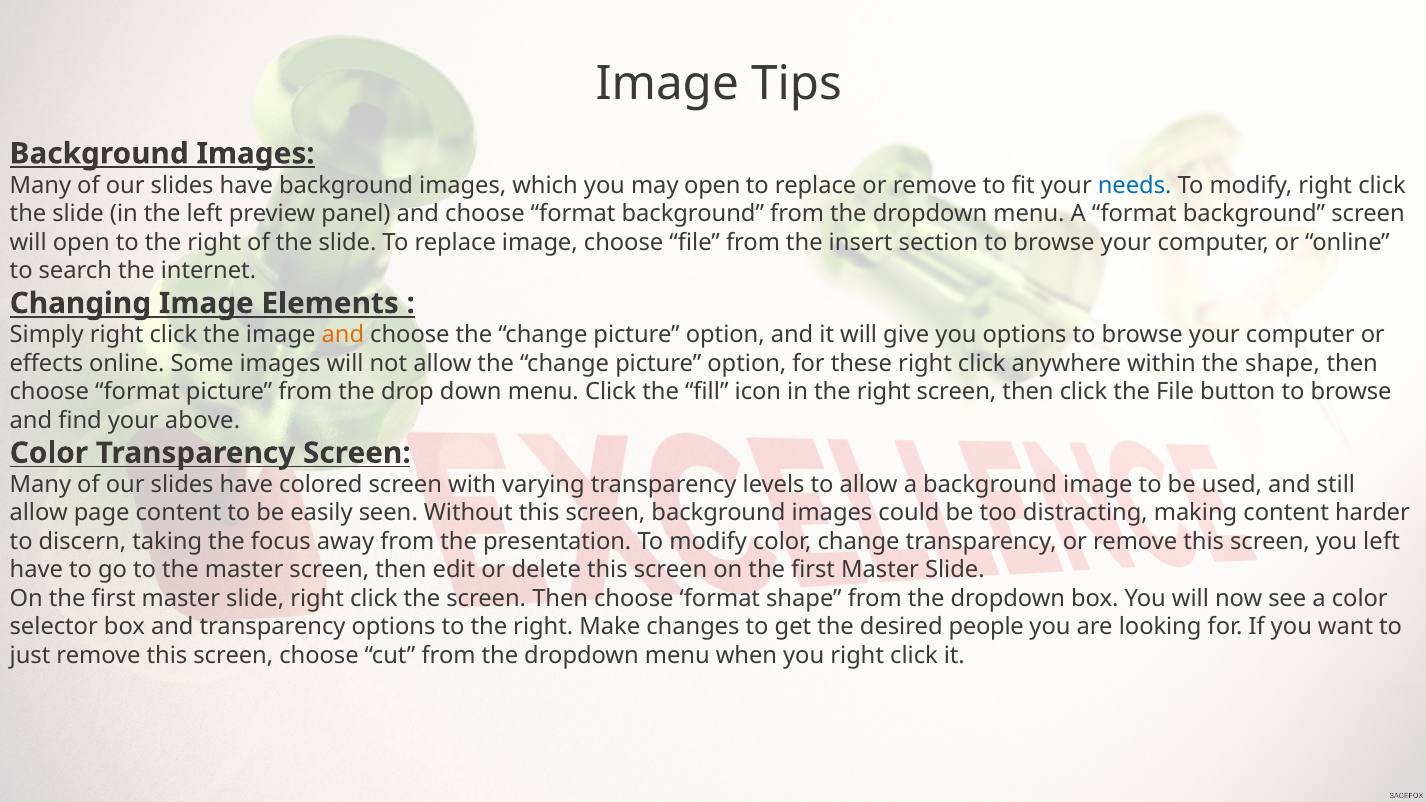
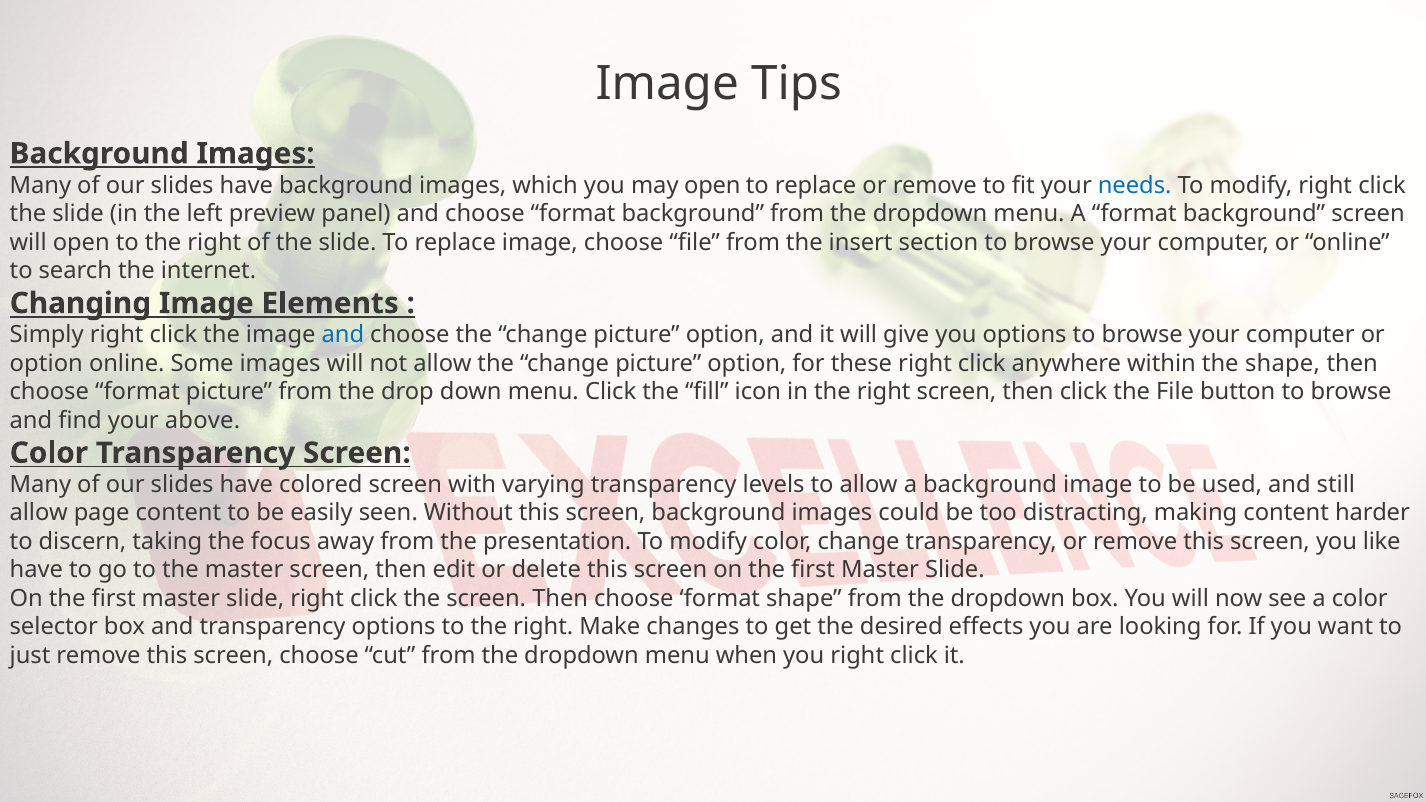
and at (343, 335) colour: orange -> blue
effects at (46, 363): effects -> option
you left: left -> like
people: people -> effects
